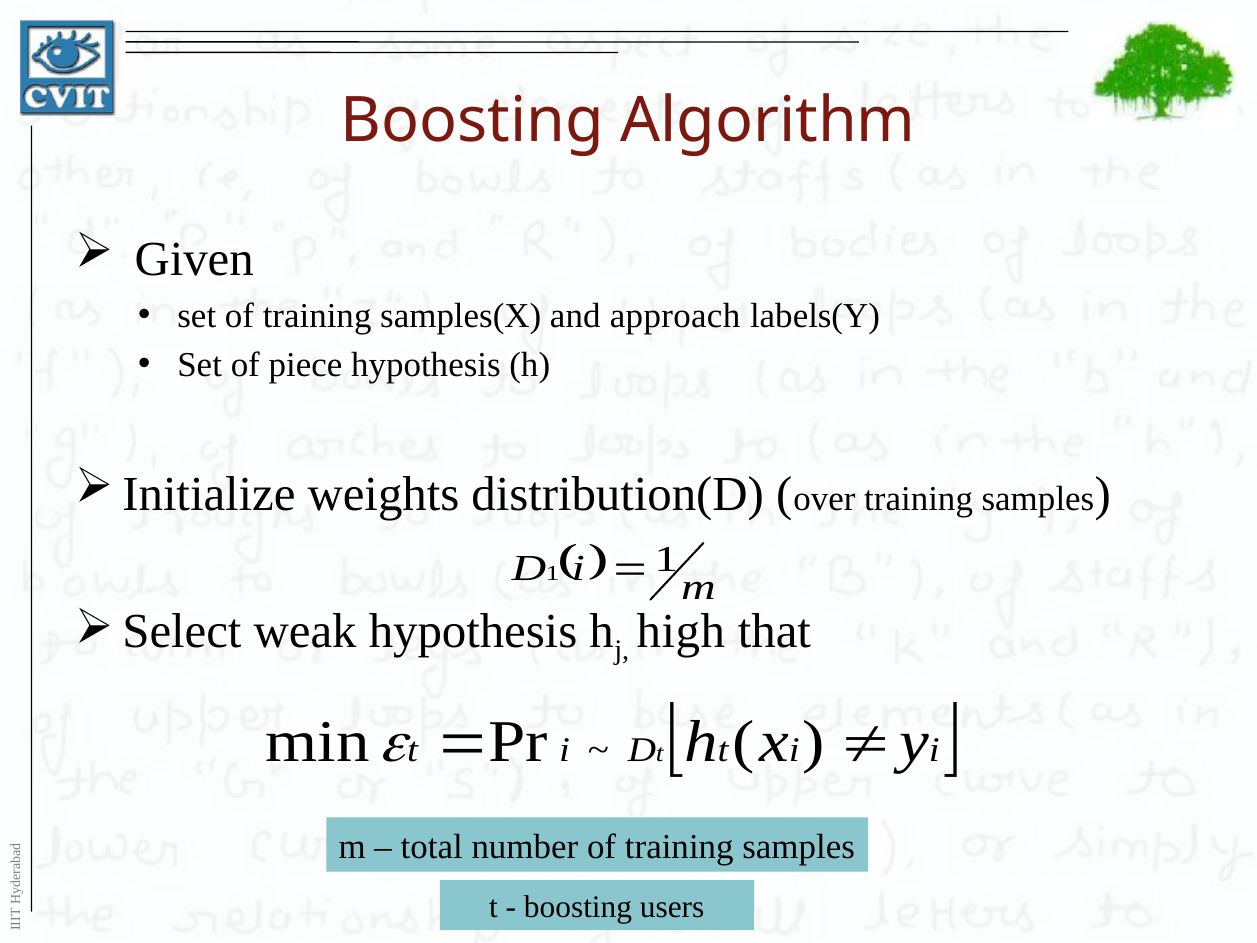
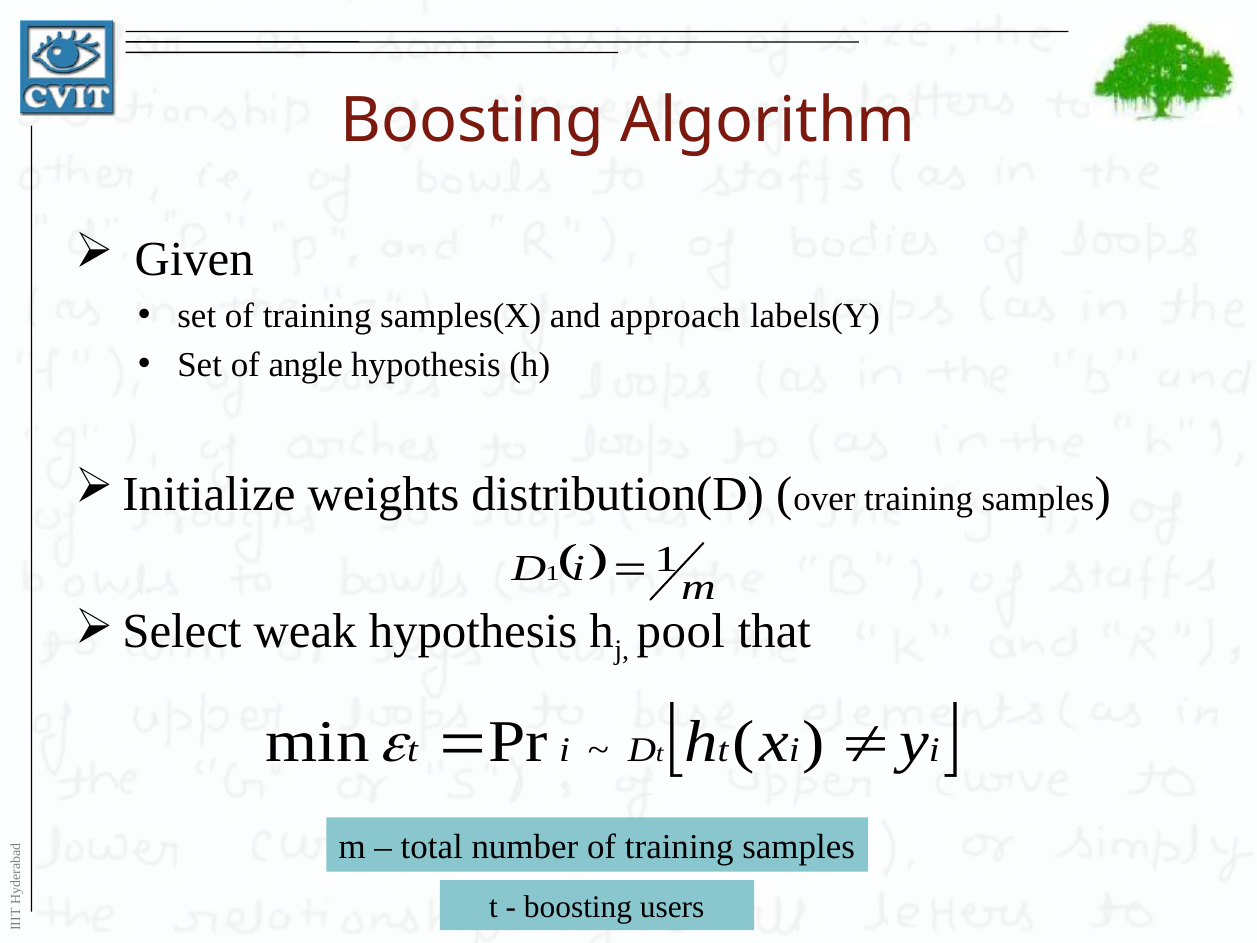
piece: piece -> angle
high: high -> pool
